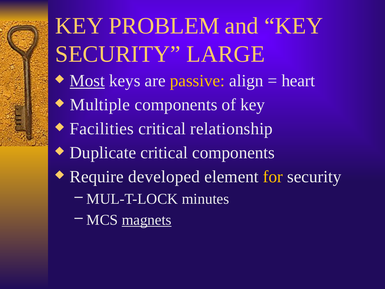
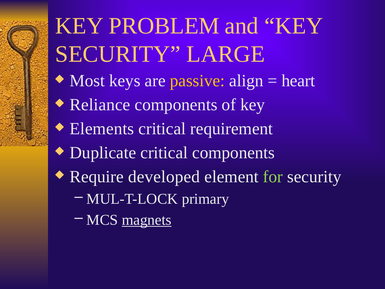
Most underline: present -> none
Multiple: Multiple -> Reliance
Facilities: Facilities -> Elements
relationship: relationship -> requirement
for colour: yellow -> light green
minutes: minutes -> primary
